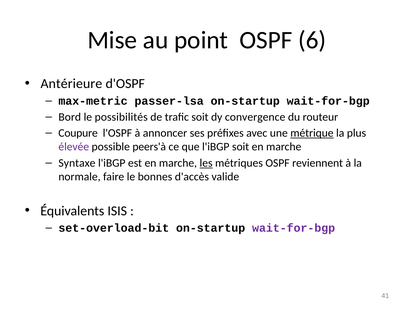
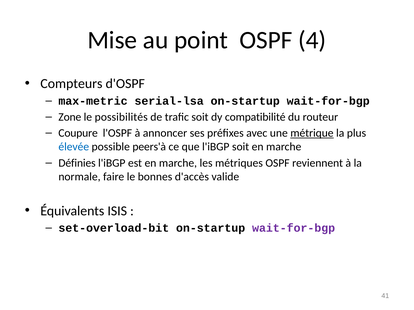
6: 6 -> 4
Antérieure: Antérieure -> Compteurs
passer-lsa: passer-lsa -> serial-lsa
Bord: Bord -> Zone
convergence: convergence -> compatibilité
élevée colour: purple -> blue
Syntaxe: Syntaxe -> Définies
les underline: present -> none
